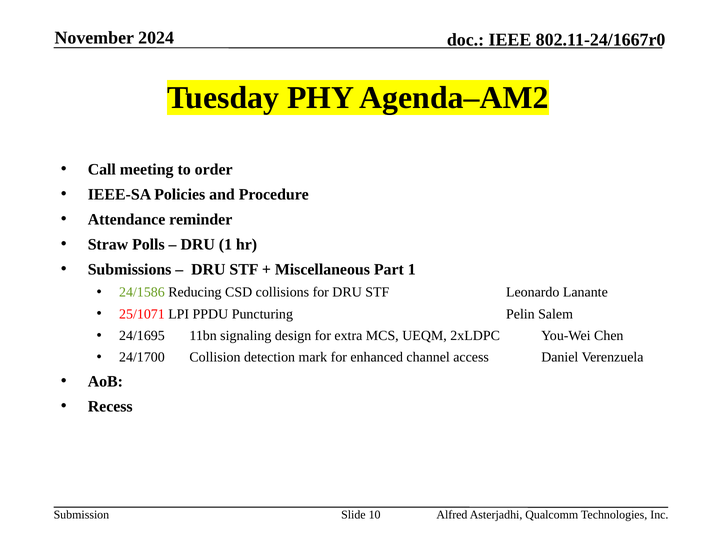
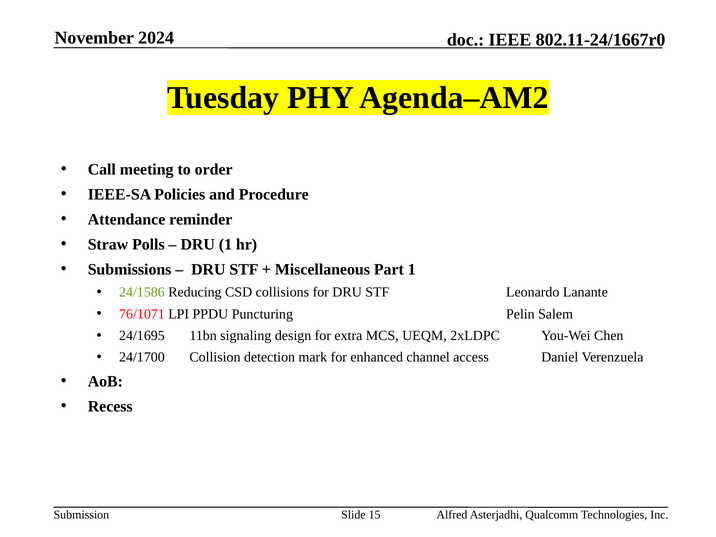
25/1071: 25/1071 -> 76/1071
10: 10 -> 15
